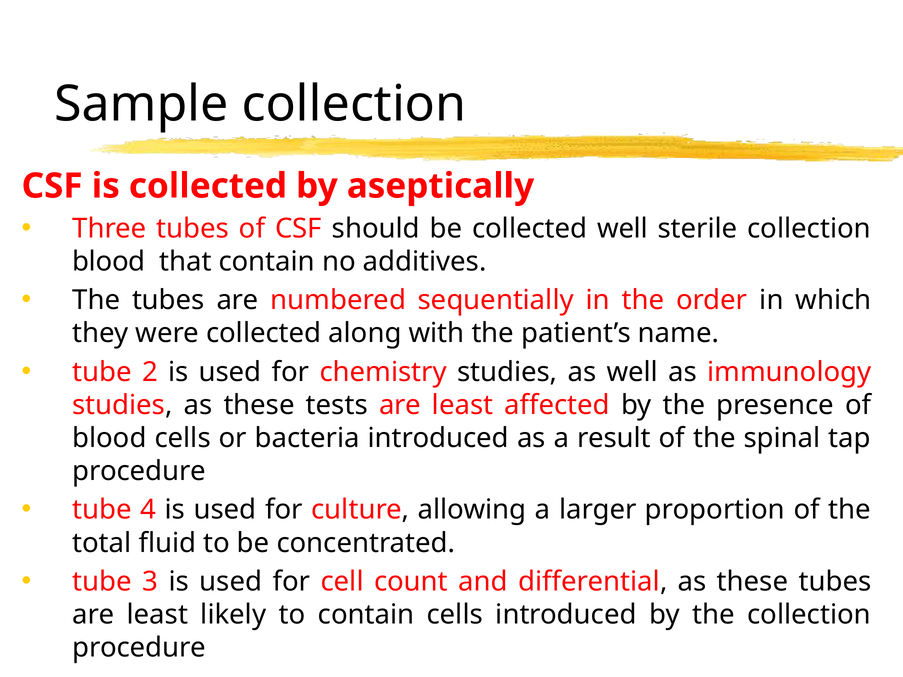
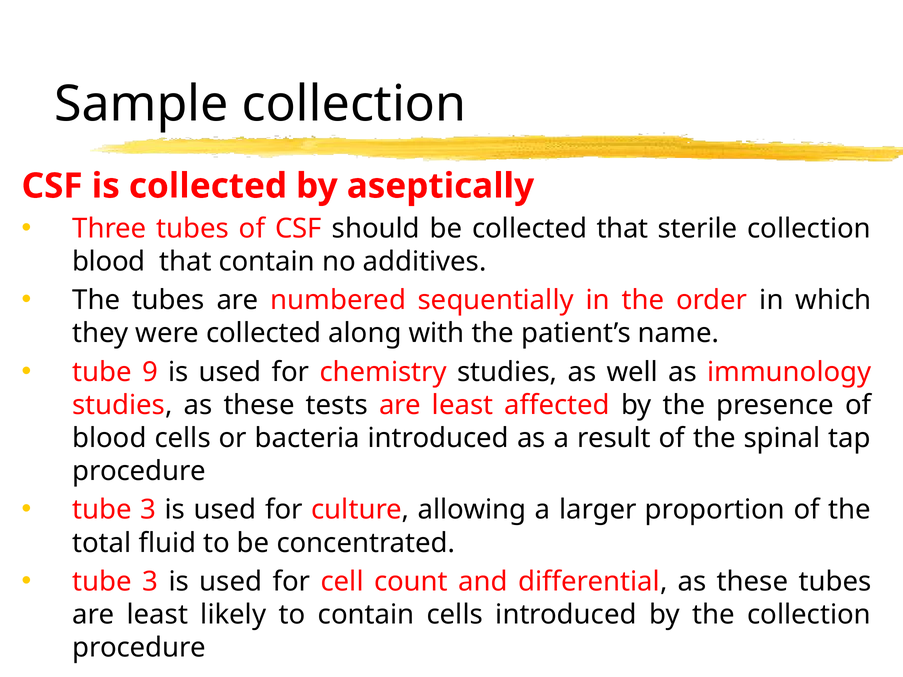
collected well: well -> that
2: 2 -> 9
4 at (148, 510): 4 -> 3
